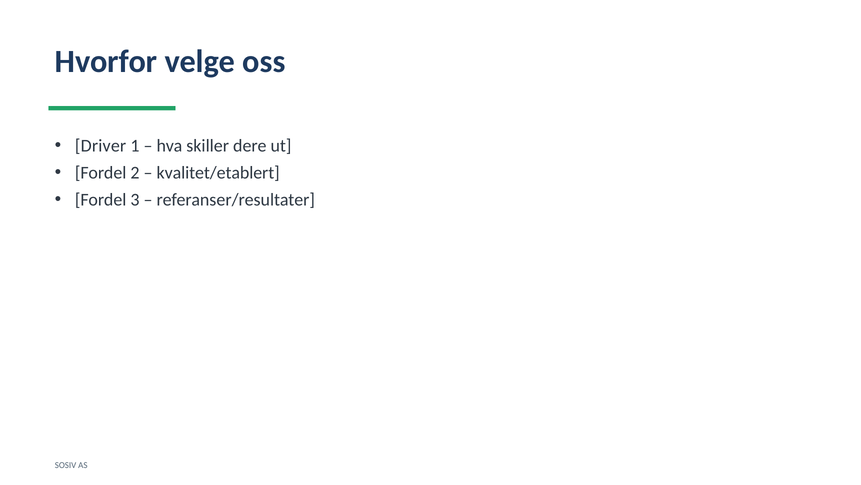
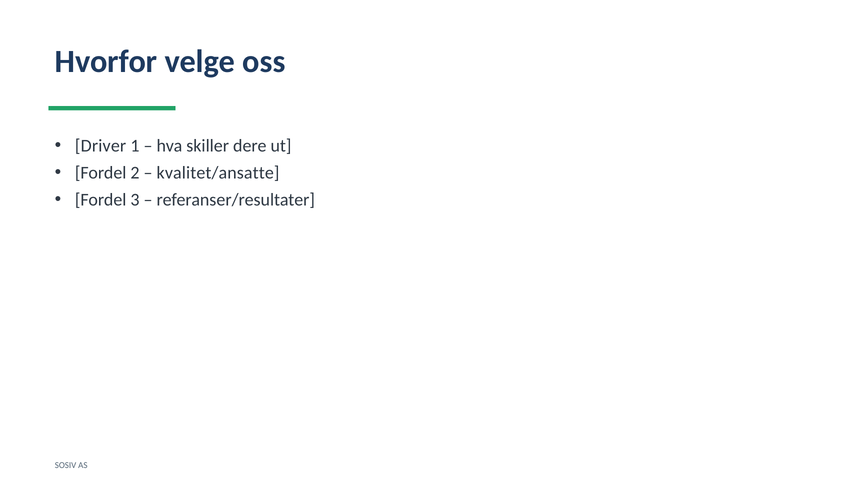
kvalitet/etablert: kvalitet/etablert -> kvalitet/ansatte
